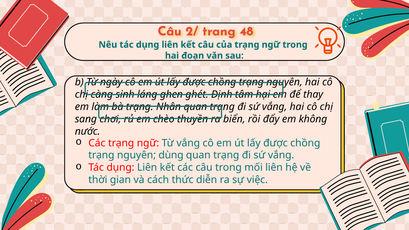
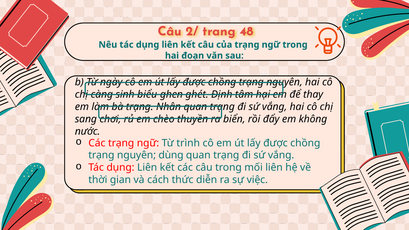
láng: láng -> biểu
Từ vắng: vắng -> trình
